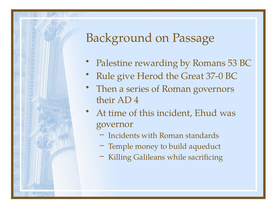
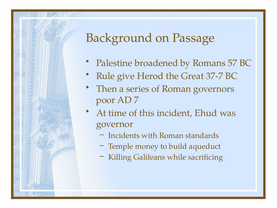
rewarding: rewarding -> broadened
53: 53 -> 57
37-0: 37-0 -> 37-7
their: their -> poor
4: 4 -> 7
